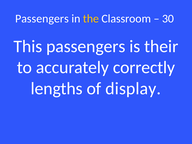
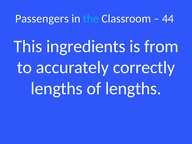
the colour: yellow -> light blue
30: 30 -> 44
This passengers: passengers -> ingredients
their: their -> from
of display: display -> lengths
